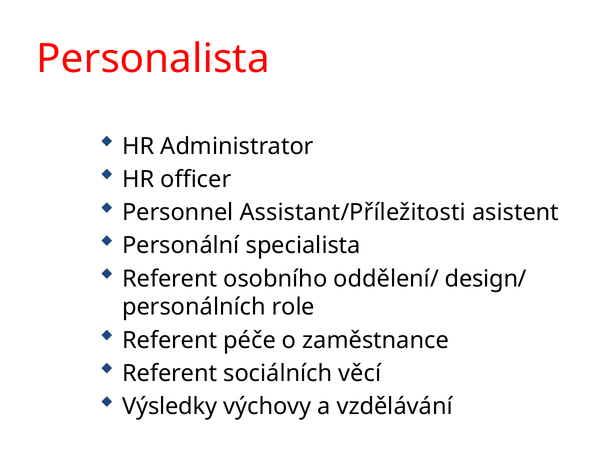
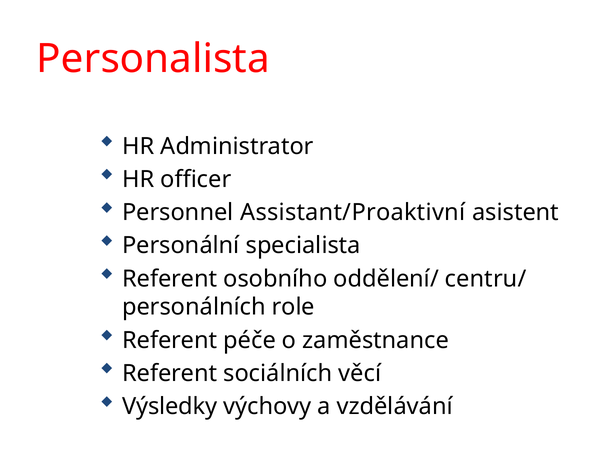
Assistant/Příležitosti: Assistant/Příležitosti -> Assistant/Proaktivní
design/: design/ -> centru/
